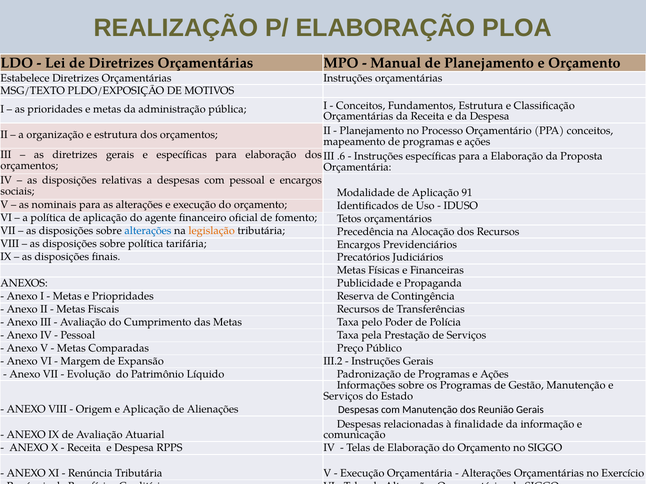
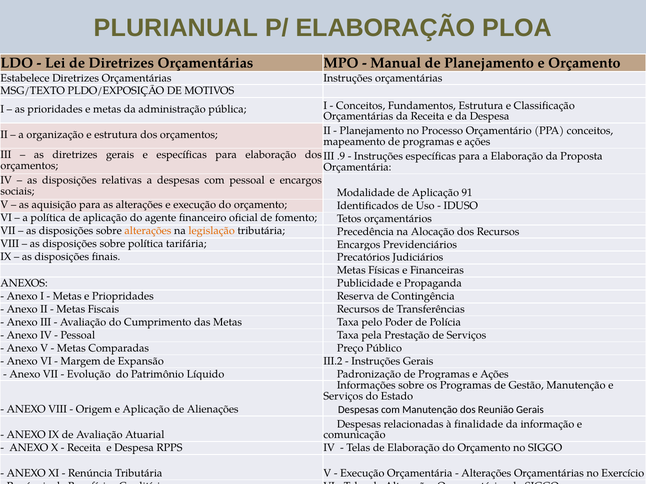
REALIZAÇÃO: REALIZAÇÃO -> PLURIANUAL
.6: .6 -> .9
nominais: nominais -> aquisição
alterações at (148, 231) colour: blue -> orange
